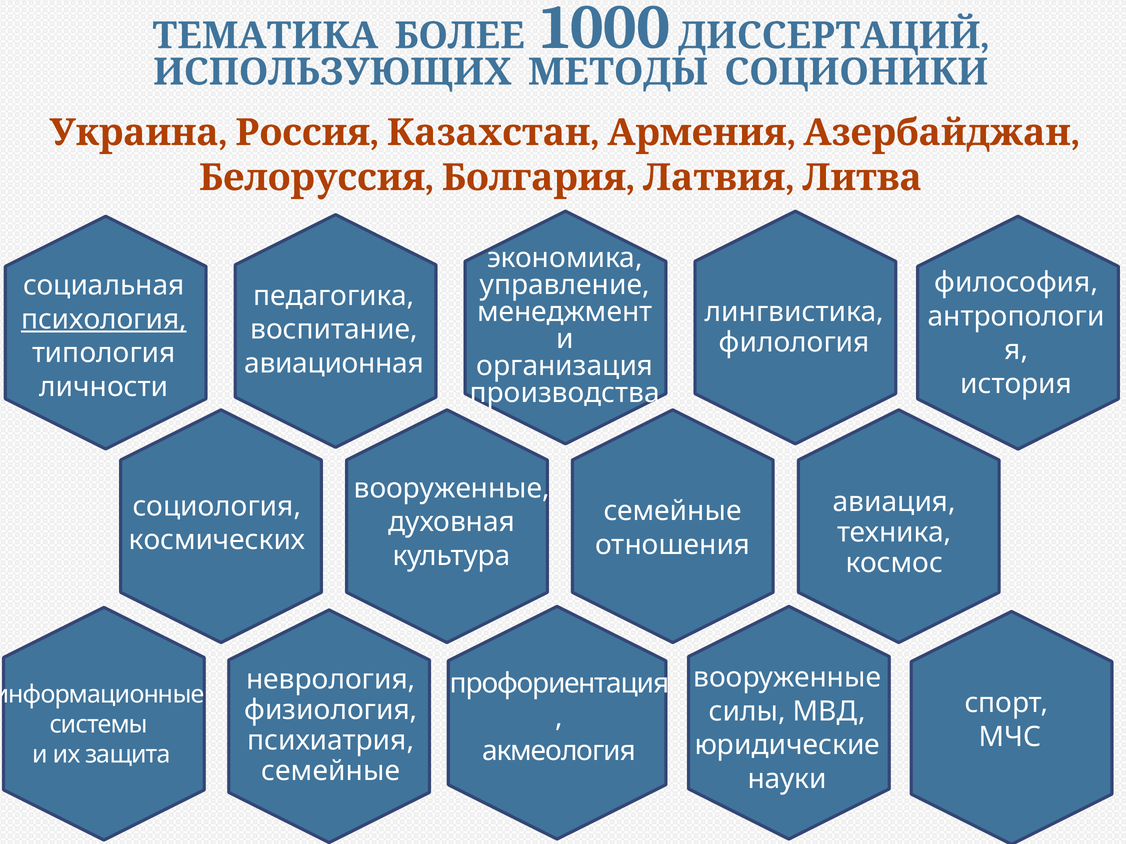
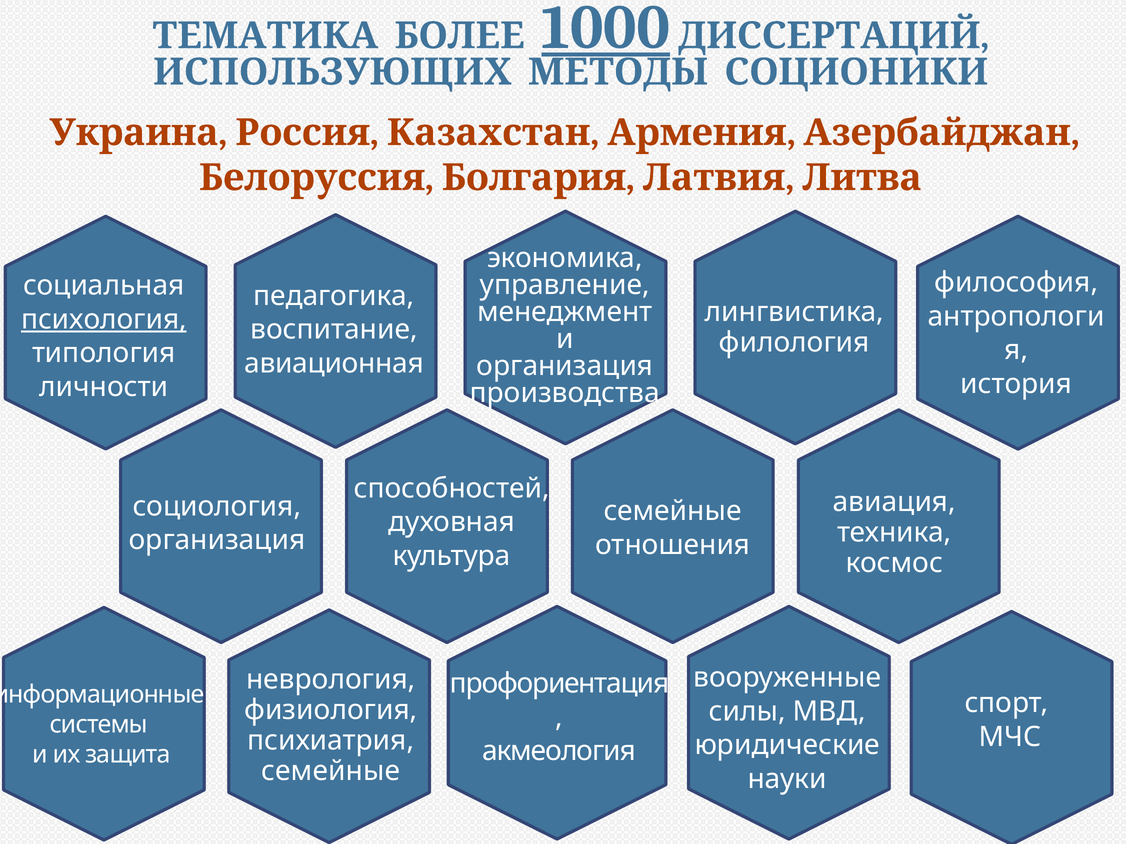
1000 underline: none -> present
вооруженные at (452, 489): вооруженные -> способностей
космических at (217, 540): космических -> организация
